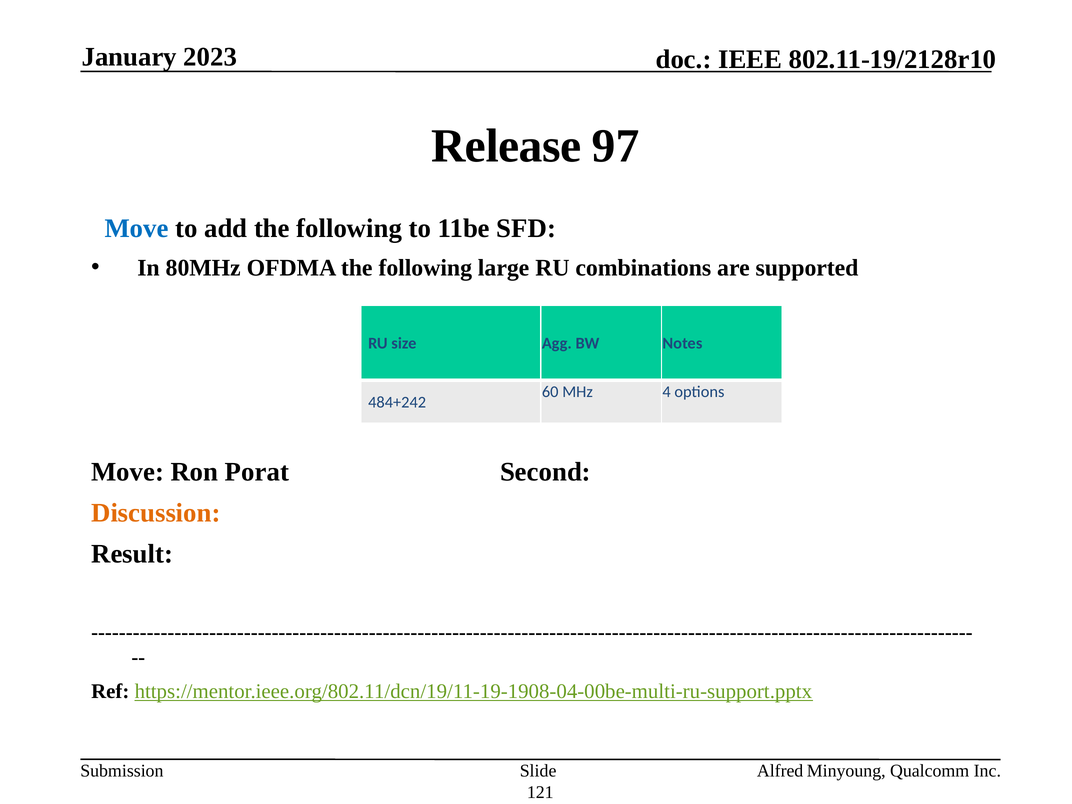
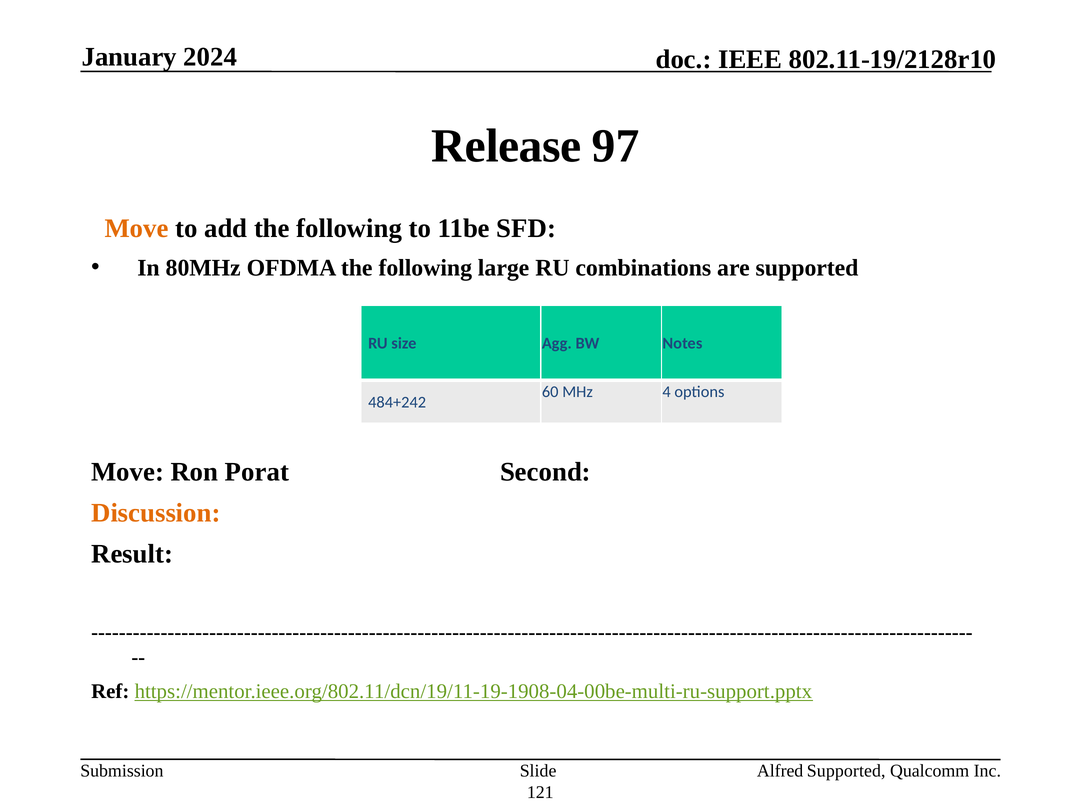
2023: 2023 -> 2024
Move at (137, 229) colour: blue -> orange
Alfred Minyoung: Minyoung -> Supported
